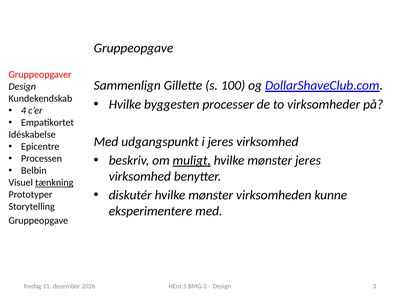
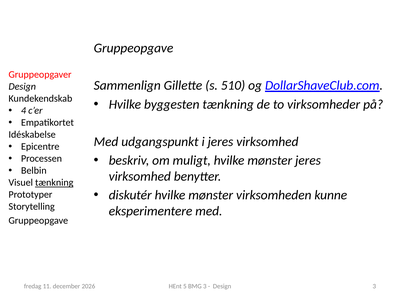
100: 100 -> 510
byggesten processer: processer -> tænkning
muligt underline: present -> none
